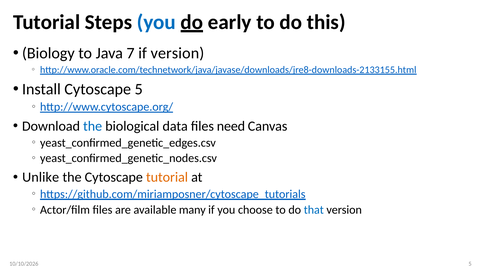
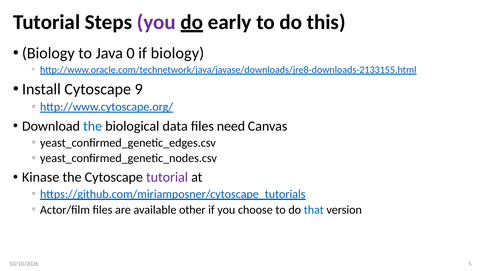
you at (156, 22) colour: blue -> purple
7: 7 -> 0
if version: version -> biology
Cytoscape 5: 5 -> 9
Unlike: Unlike -> Kinase
tutorial at (167, 177) colour: orange -> purple
many: many -> other
